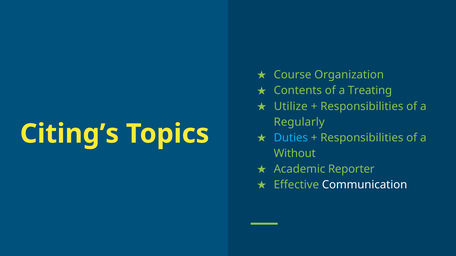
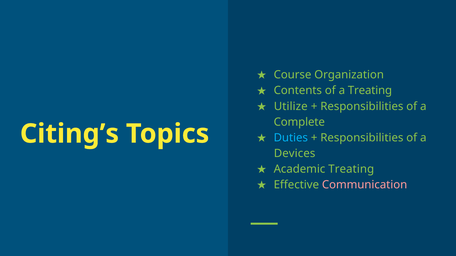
Regularly: Regularly -> Complete
Without: Without -> Devices
Academic Reporter: Reporter -> Treating
Communication colour: white -> pink
